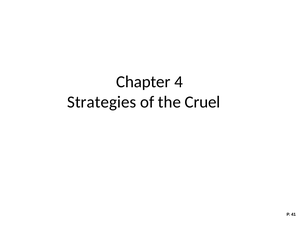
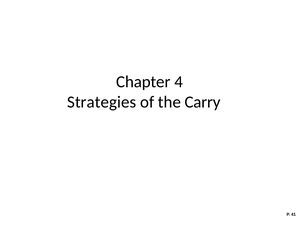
Cruel: Cruel -> Carry
